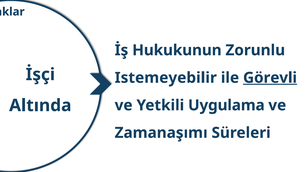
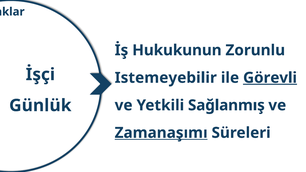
Altında: Altında -> Günlük
Uygulama: Uygulama -> Sağlanmış
Zamanaşımı underline: none -> present
